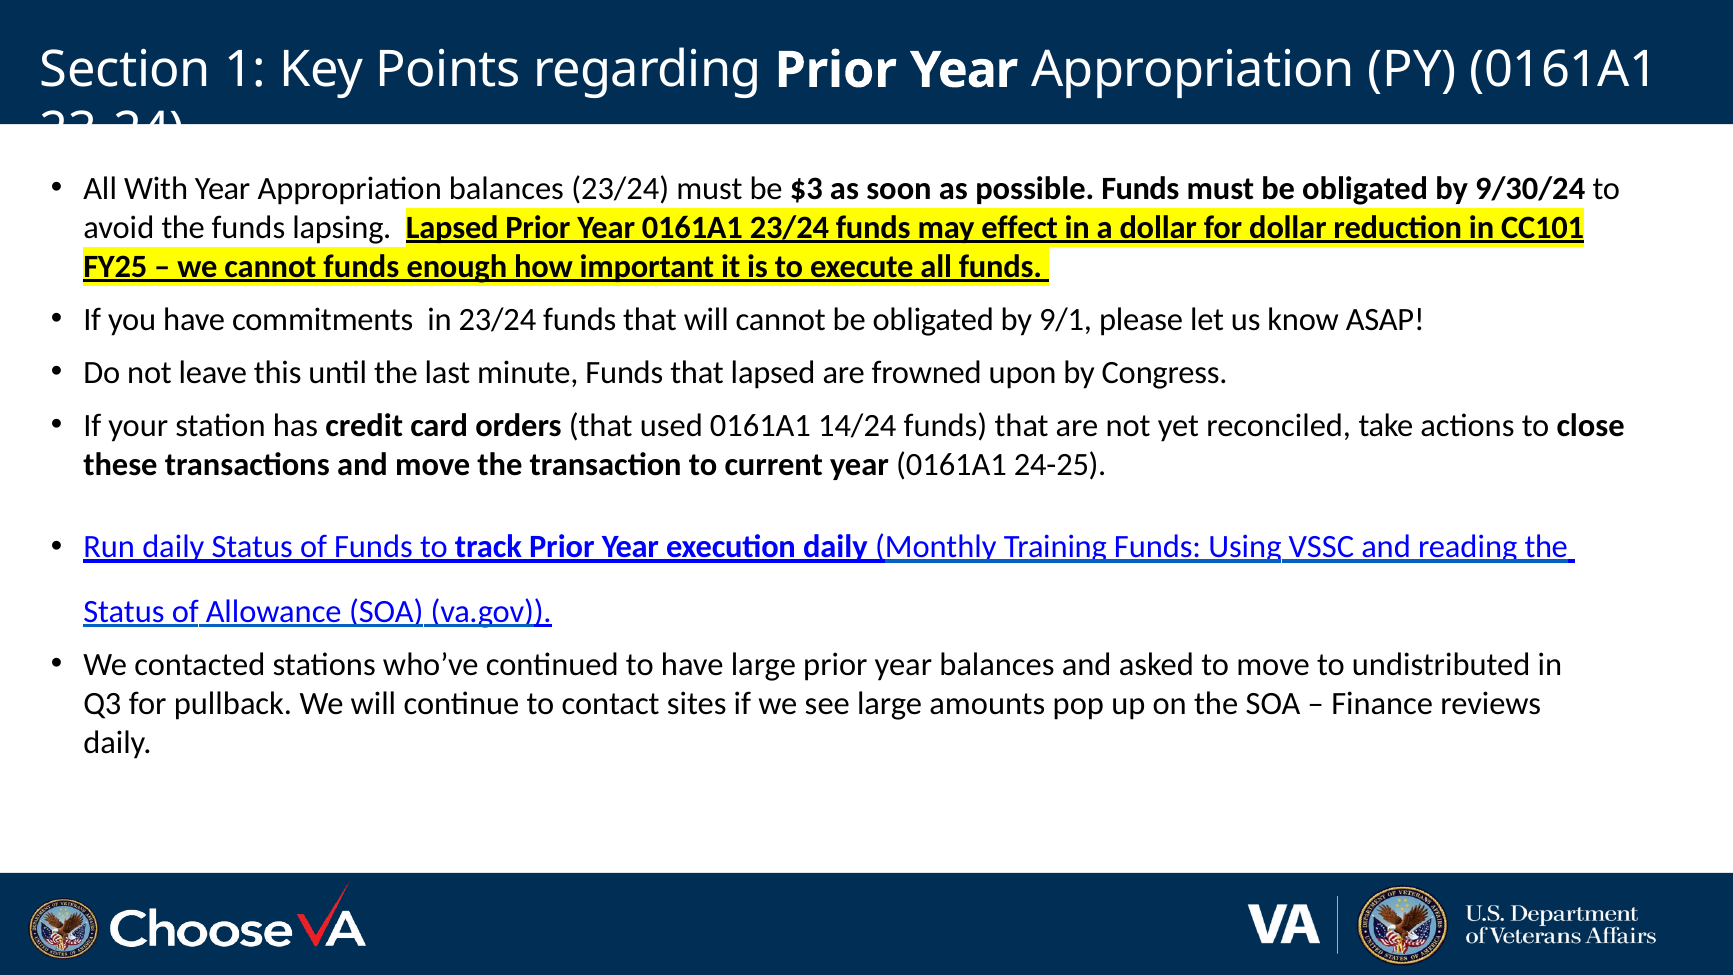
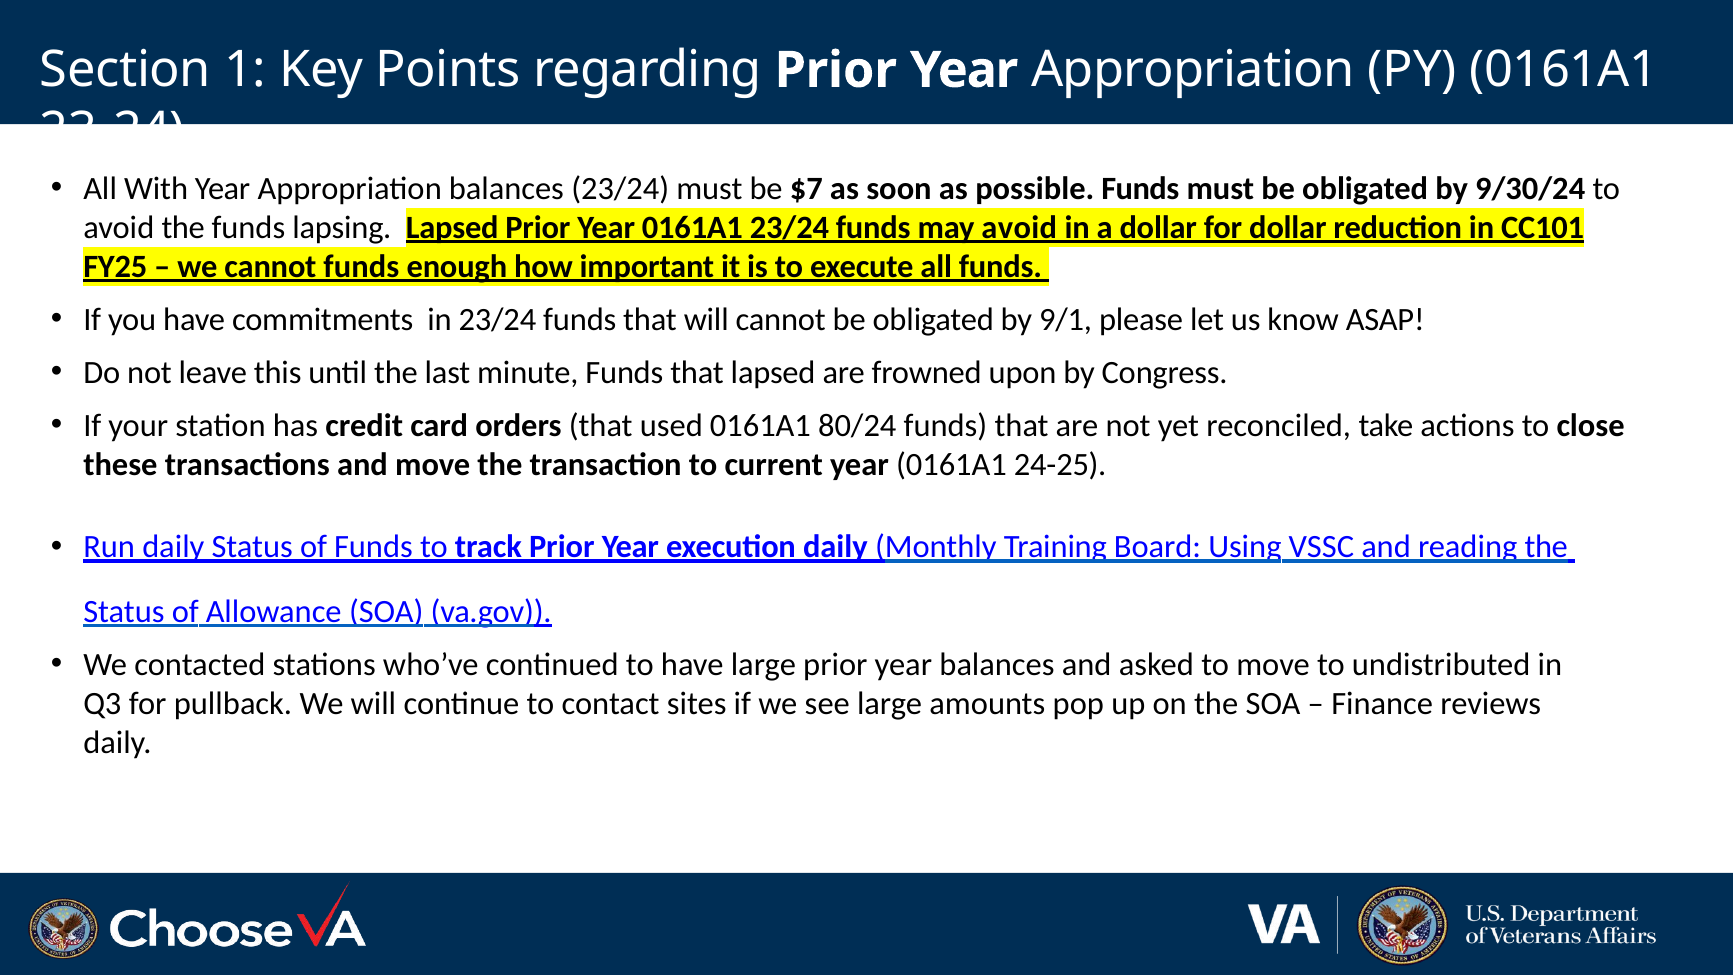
$3: $3 -> $7
may effect: effect -> avoid
14/24: 14/24 -> 80/24
Training Funds: Funds -> Board
